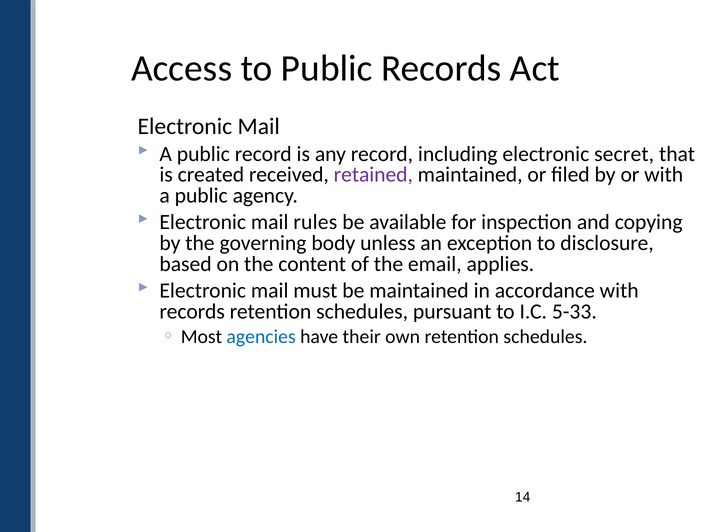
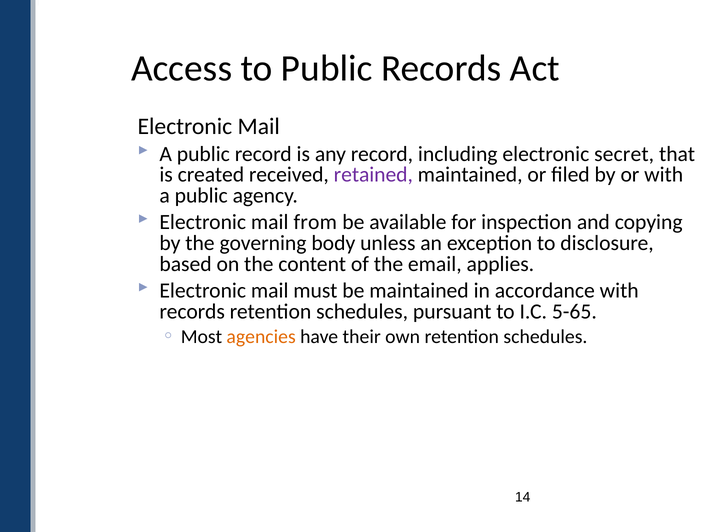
rules: rules -> from
5-33: 5-33 -> 5-65
agencies colour: blue -> orange
